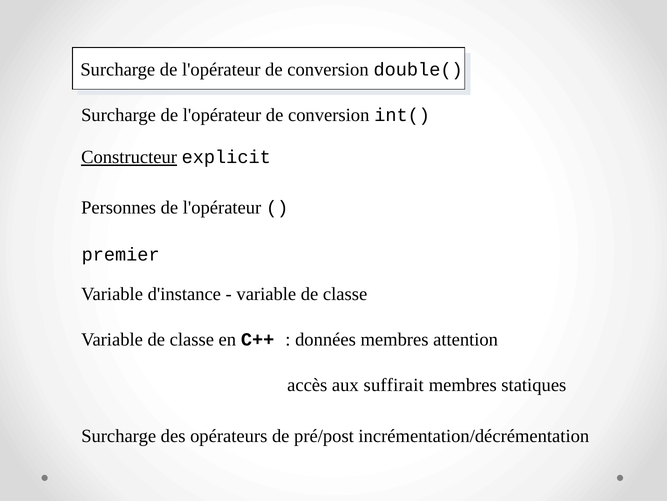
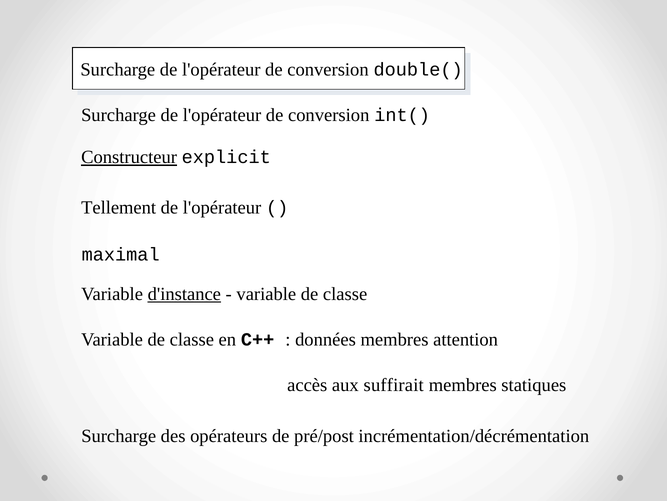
Personnes: Personnes -> Tellement
premier: premier -> maximal
d'instance underline: none -> present
